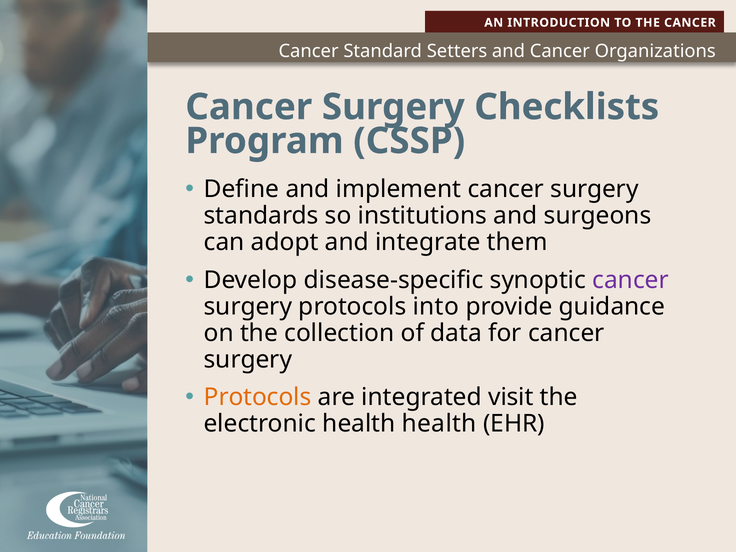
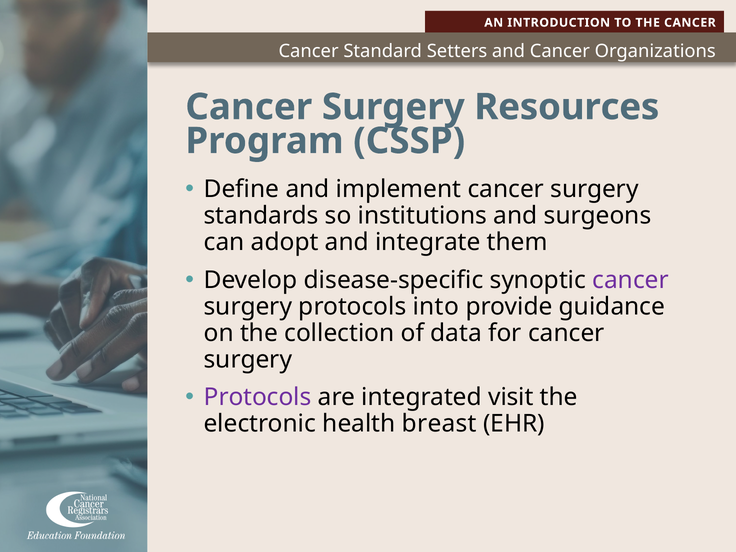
Checklists: Checklists -> Resources
Protocols at (258, 397) colour: orange -> purple
health health: health -> breast
